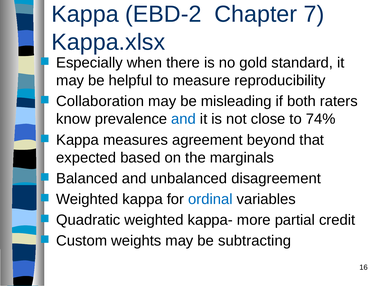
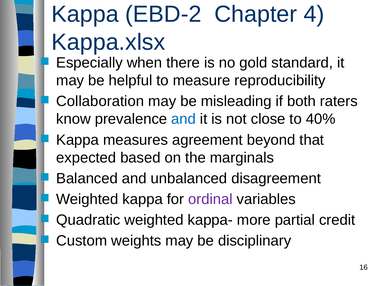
7: 7 -> 4
74%: 74% -> 40%
ordinal colour: blue -> purple
subtracting: subtracting -> disciplinary
